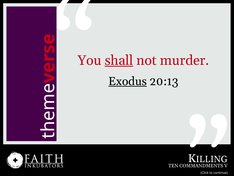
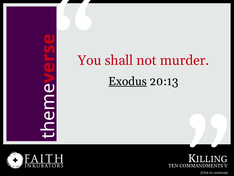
shall underline: present -> none
